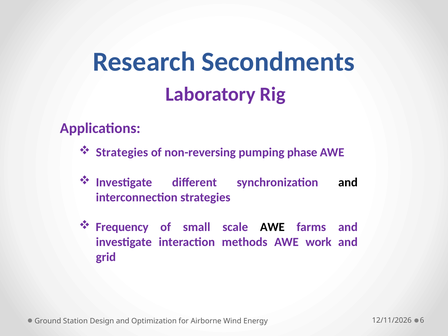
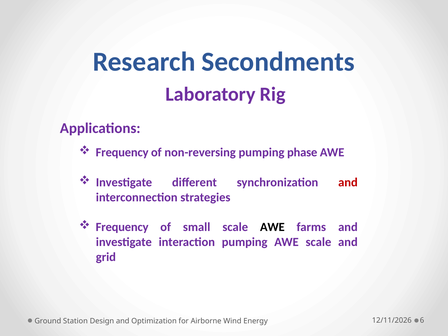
Strategies at (122, 152): Strategies -> Frequency
and at (348, 182) colour: black -> red
interaction methods: methods -> pumping
AWE work: work -> scale
